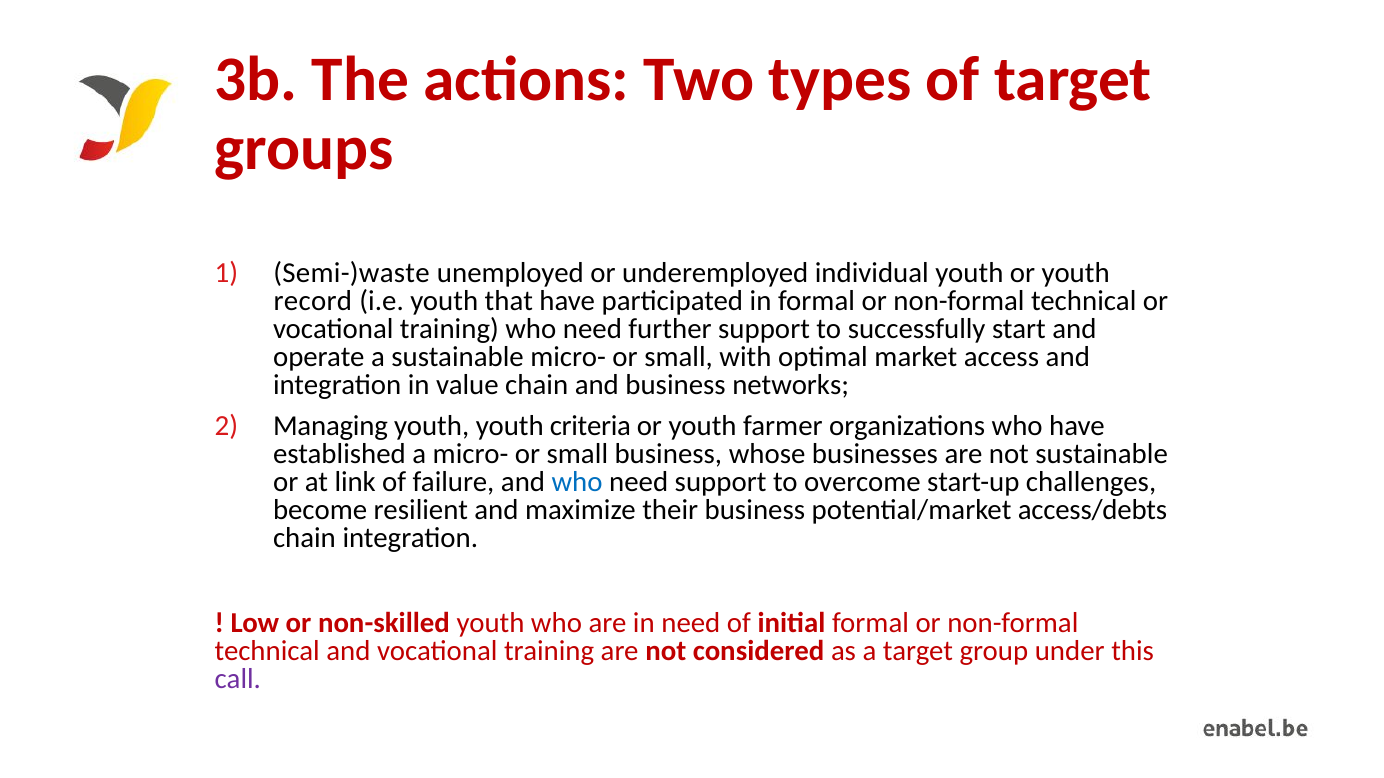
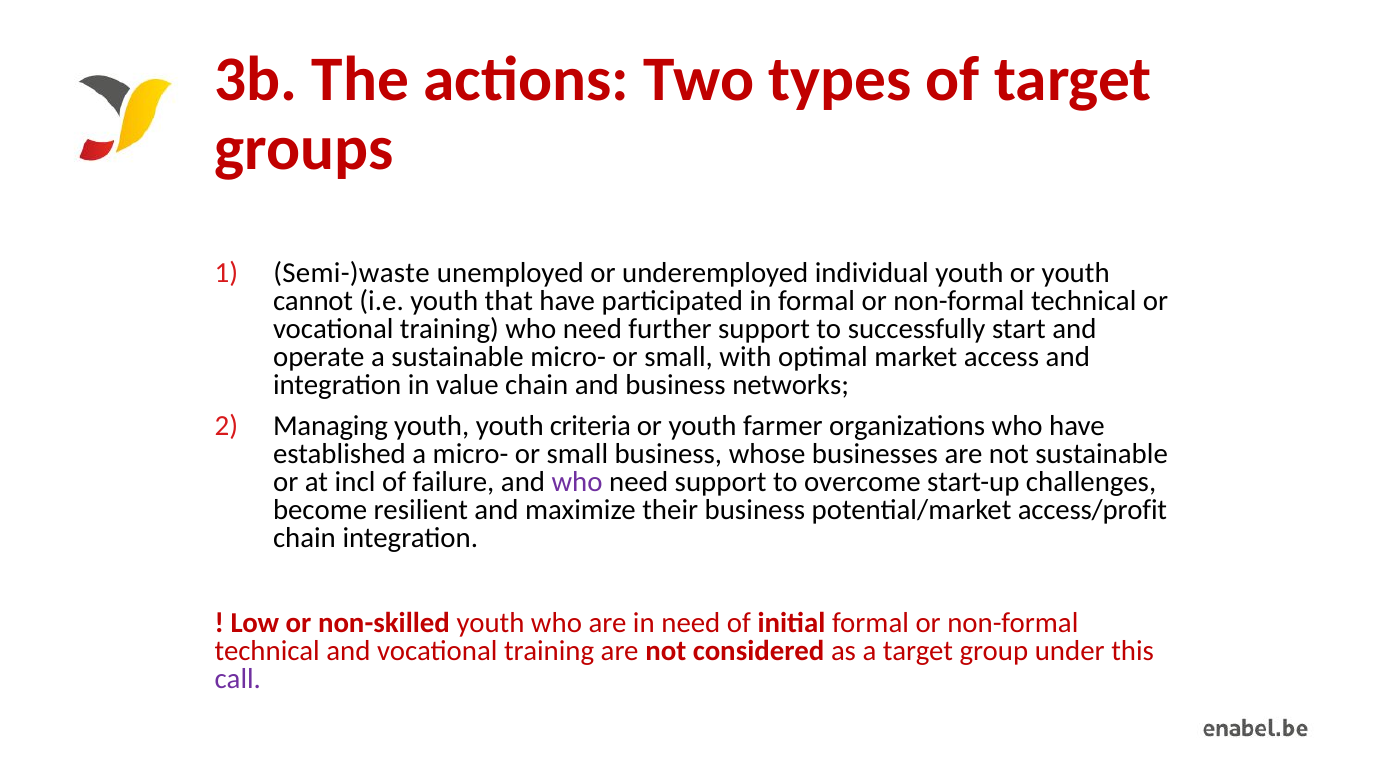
record: record -> cannot
link: link -> incl
who at (577, 482) colour: blue -> purple
access/debts: access/debts -> access/profit
